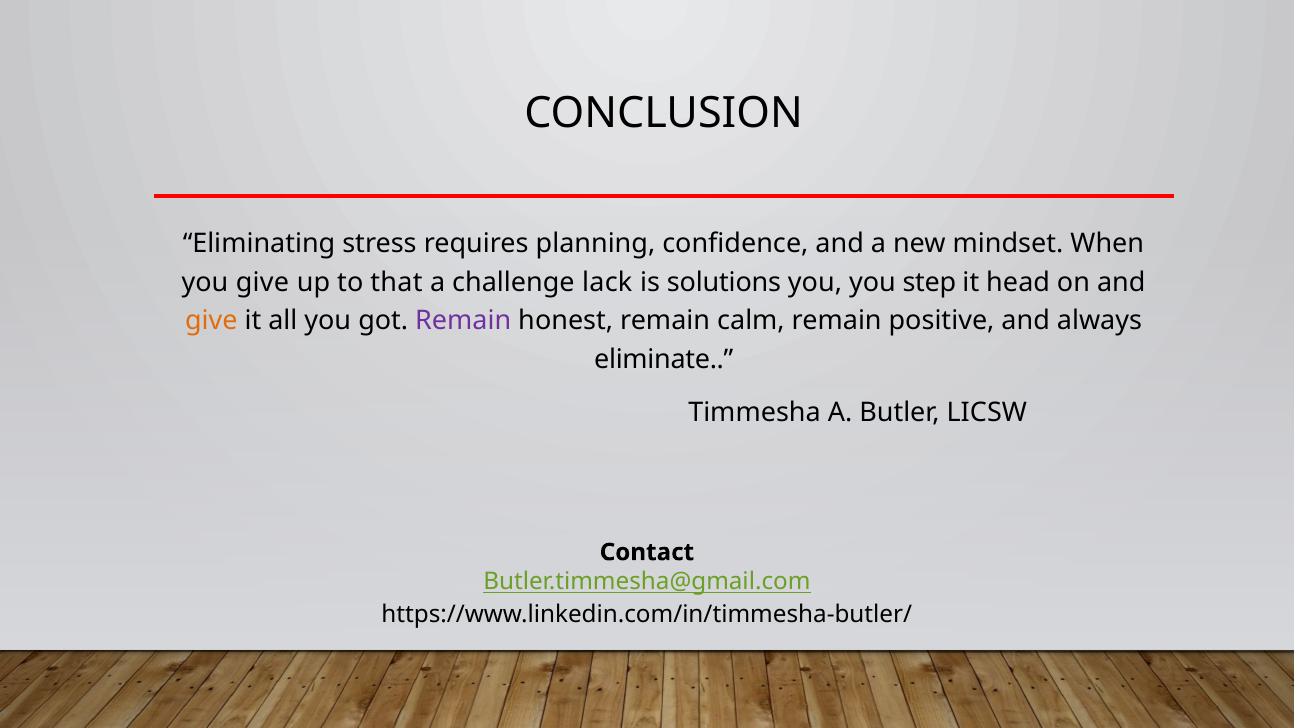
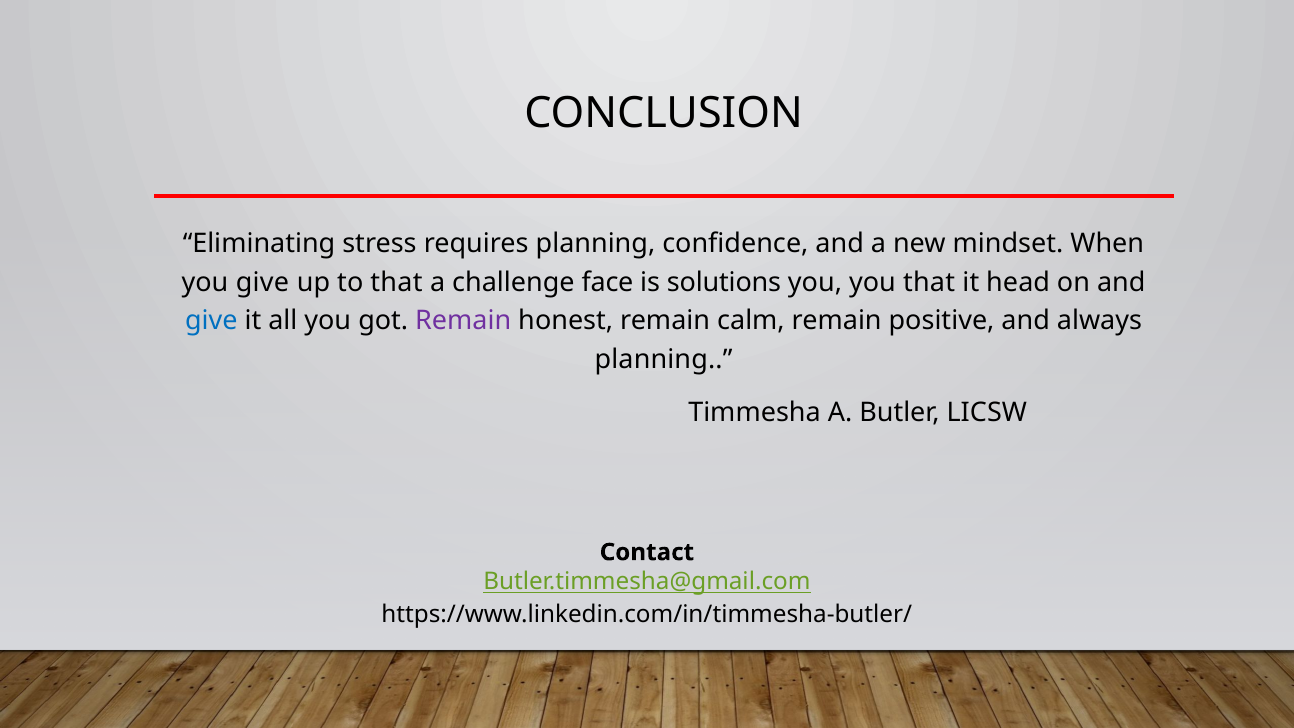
lack: lack -> face
you step: step -> that
give at (211, 321) colour: orange -> blue
eliminate at (664, 360): eliminate -> planning
